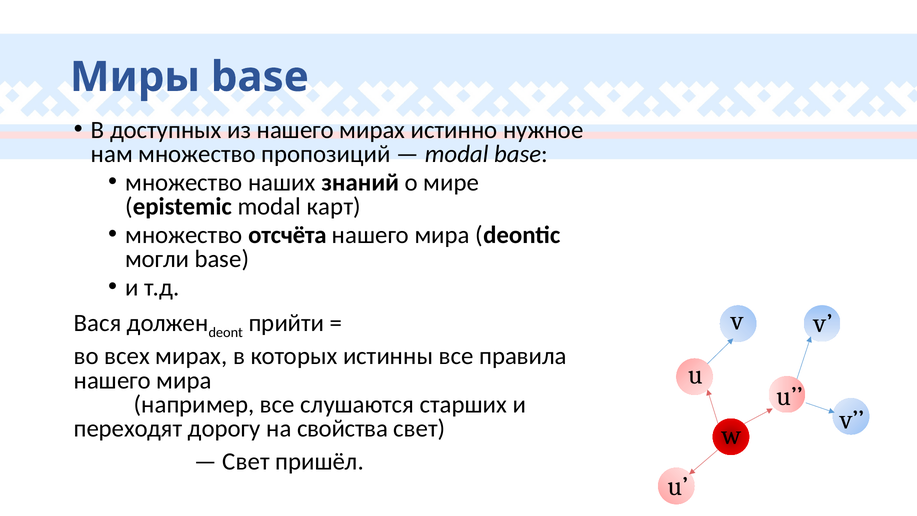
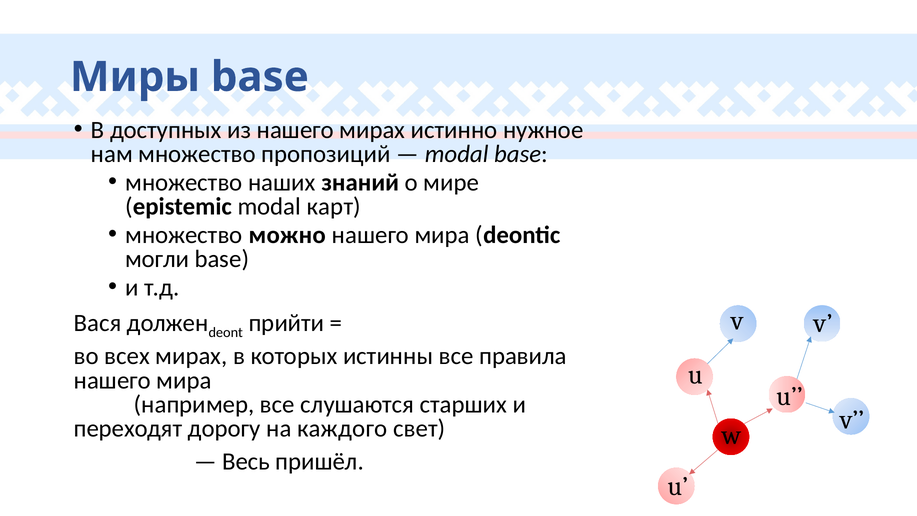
отсчёта: отсчёта -> можно
свойства: свойства -> каждого
Свет at (246, 461): Свет -> Весь
